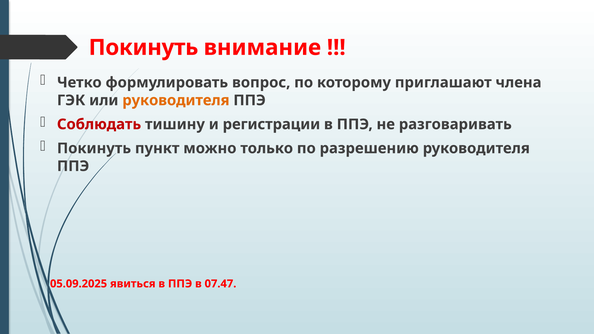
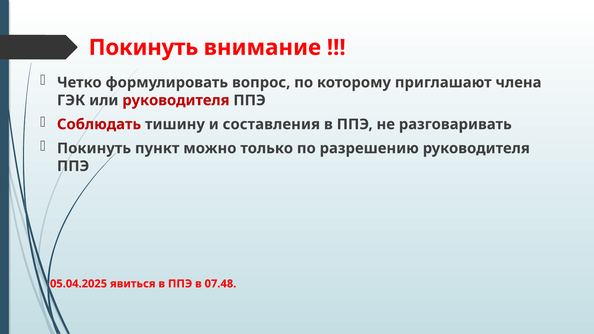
руководителя at (176, 100) colour: orange -> red
регистрации: регистрации -> составления
05.09.2025: 05.09.2025 -> 05.04.2025
07.47: 07.47 -> 07.48
